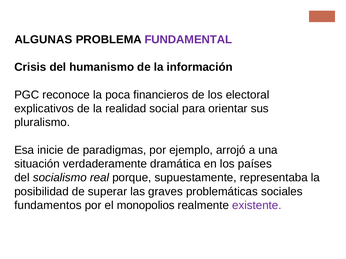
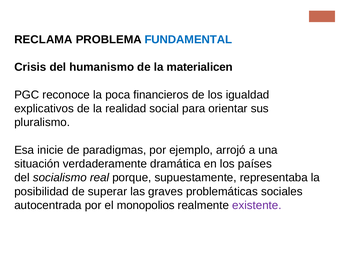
ALGUNAS: ALGUNAS -> RECLAMA
FUNDAMENTAL colour: purple -> blue
información: información -> materialicen
electoral: electoral -> igualdad
fundamentos: fundamentos -> autocentrada
